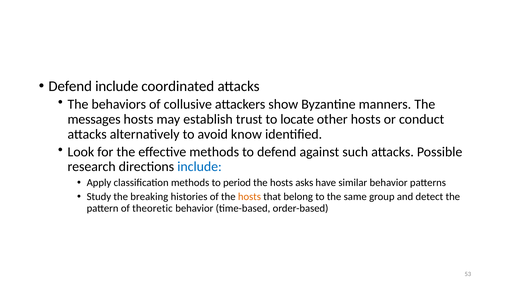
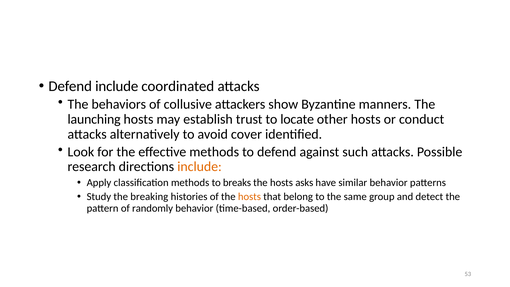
messages: messages -> launching
know: know -> cover
include at (200, 167) colour: blue -> orange
period: period -> breaks
theoretic: theoretic -> randomly
